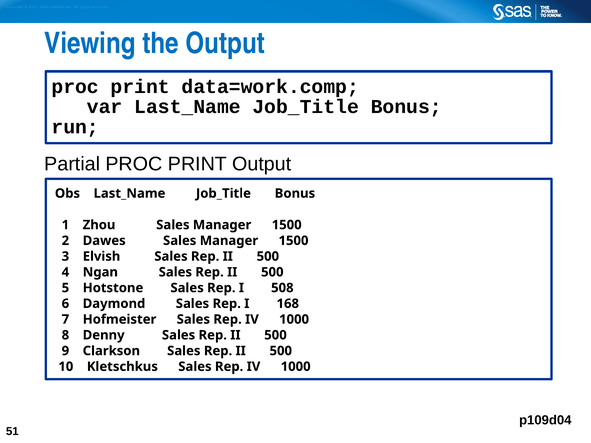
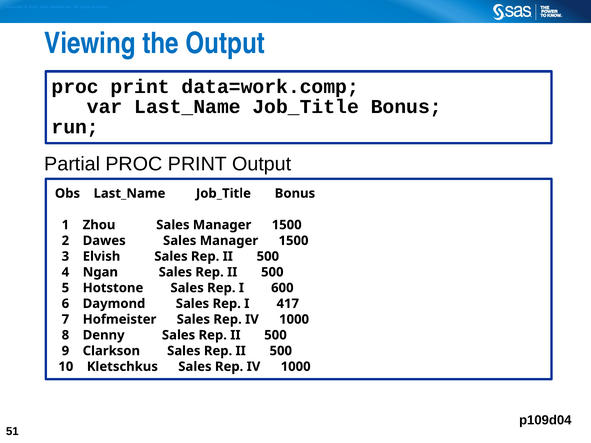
508: 508 -> 600
168: 168 -> 417
